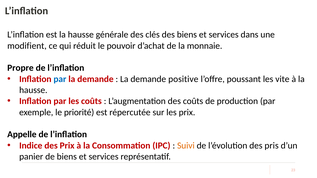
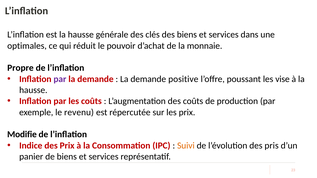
modifient: modifient -> optimales
par at (60, 79) colour: blue -> purple
vite: vite -> vise
priorité: priorité -> revenu
Appelle: Appelle -> Modifie
